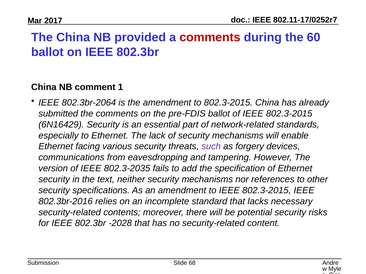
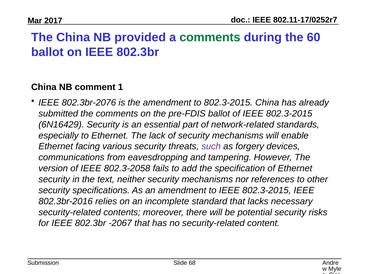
comments at (210, 37) colour: red -> green
802.3br-2064: 802.3br-2064 -> 802.3br-2076
802.3-2035: 802.3-2035 -> 802.3-2058
-2028: -2028 -> -2067
